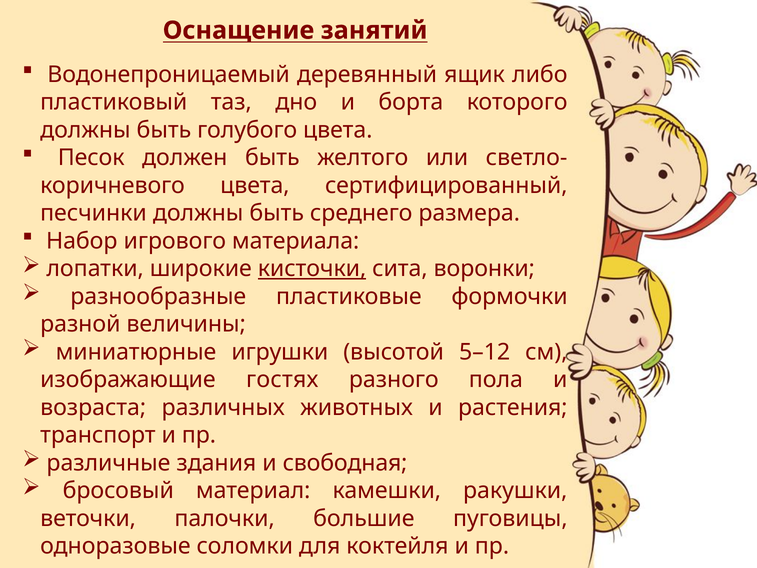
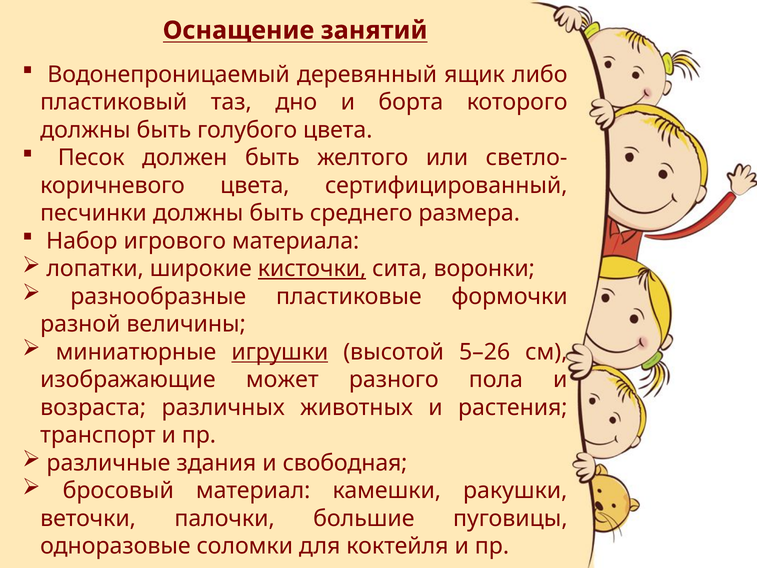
игрушки underline: none -> present
5–12: 5–12 -> 5–26
гостях: гостях -> может
